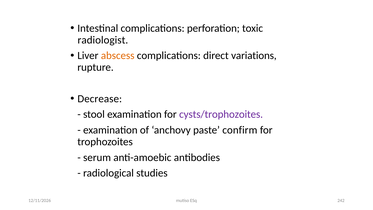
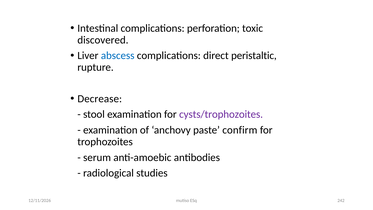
radiologist: radiologist -> discovered
abscess colour: orange -> blue
variations: variations -> peristaltic
